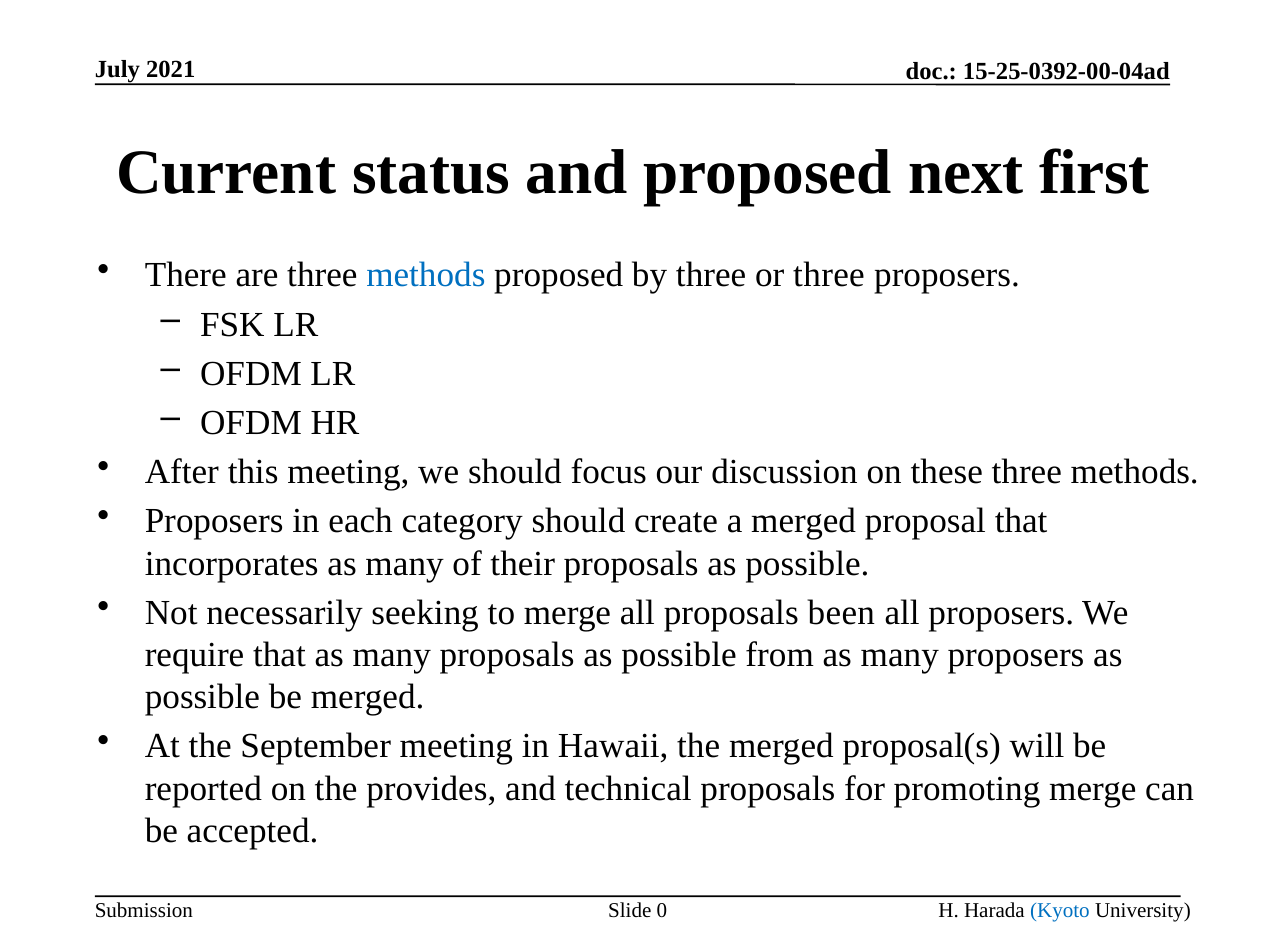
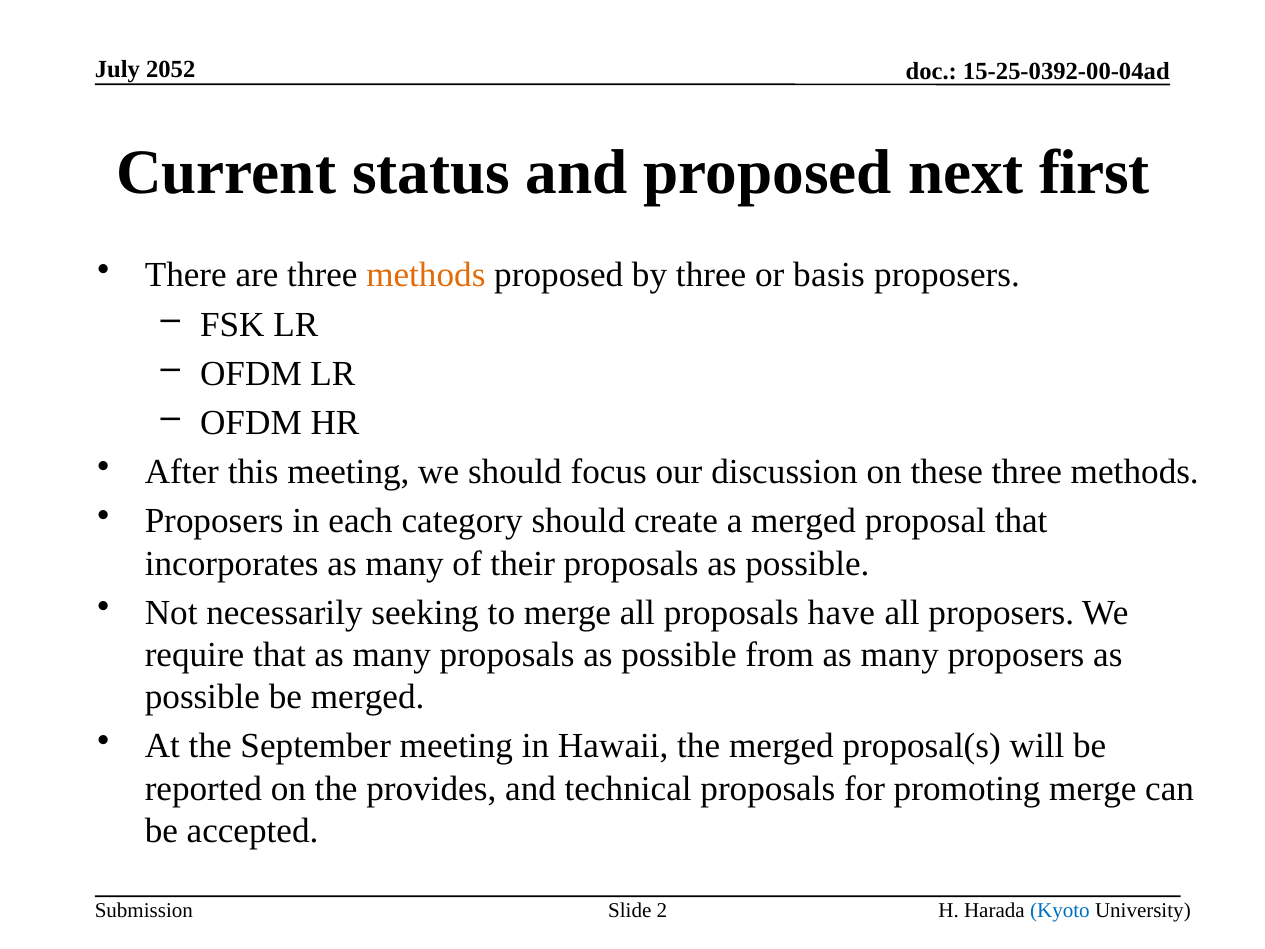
2021: 2021 -> 2052
methods at (426, 275) colour: blue -> orange
or three: three -> basis
been: been -> have
0: 0 -> 2
